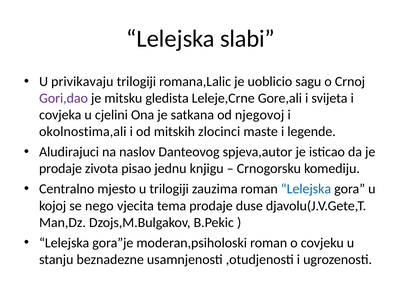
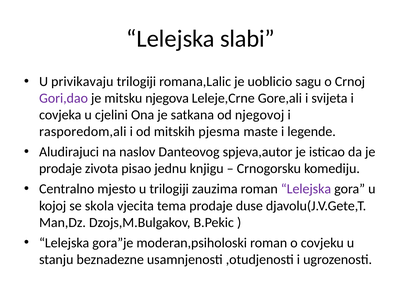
gledista: gledista -> njegova
okolnostima,ali: okolnostima,ali -> rasporedom,ali
zlocinci: zlocinci -> pjesma
Lelejska at (306, 189) colour: blue -> purple
nego: nego -> skola
